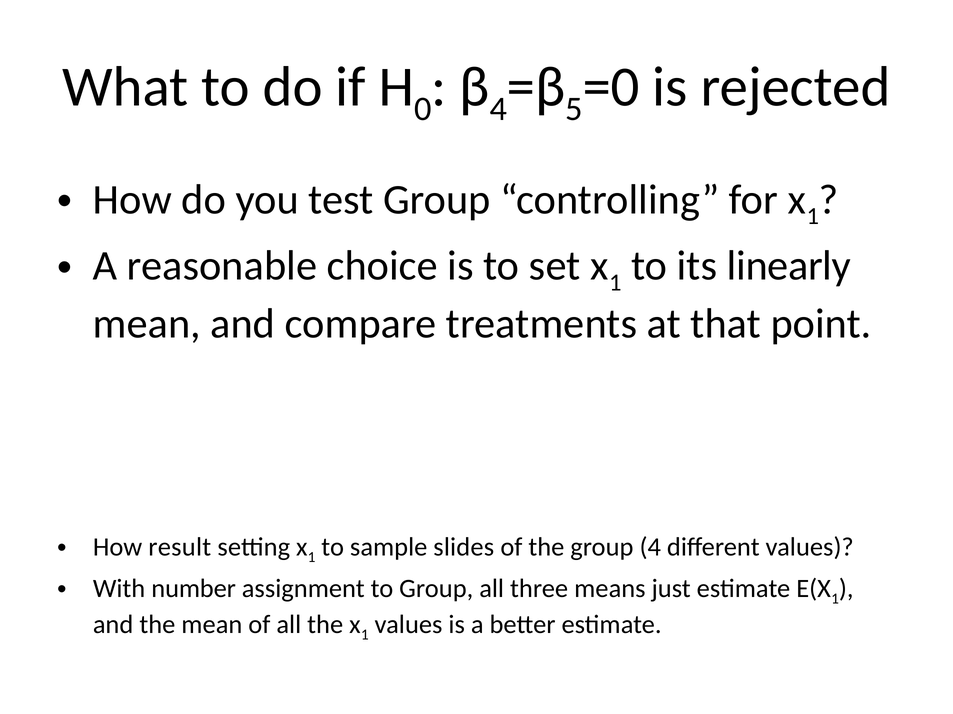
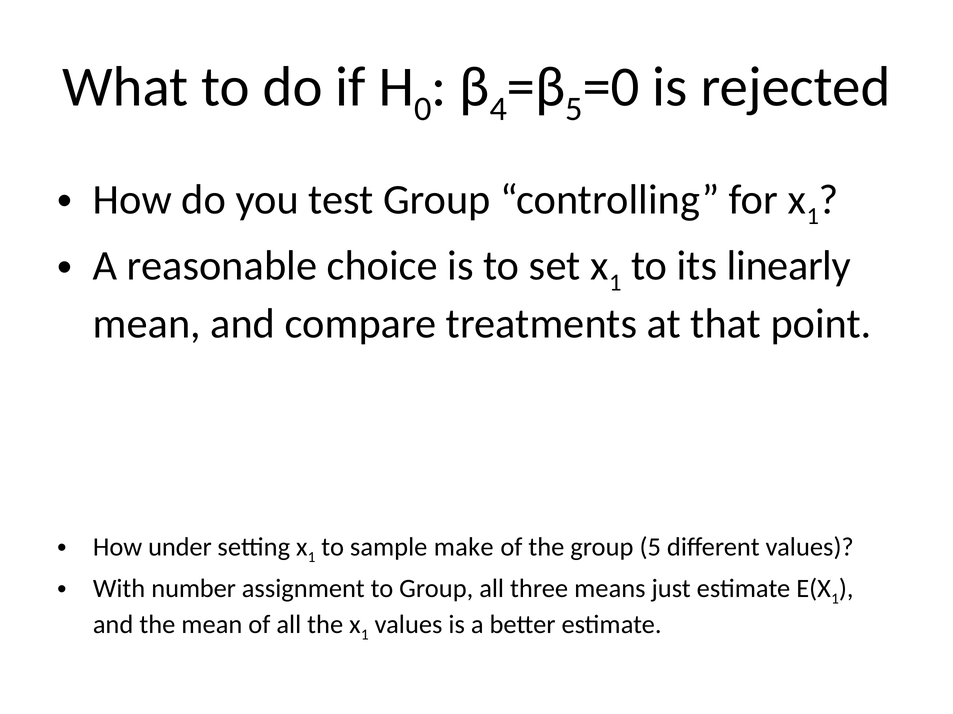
result: result -> under
slides: slides -> make
group 4: 4 -> 5
